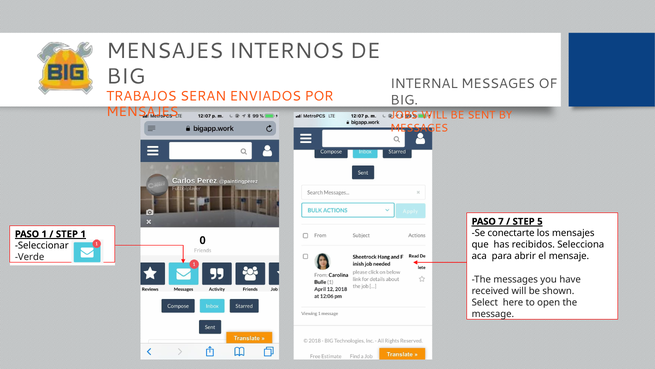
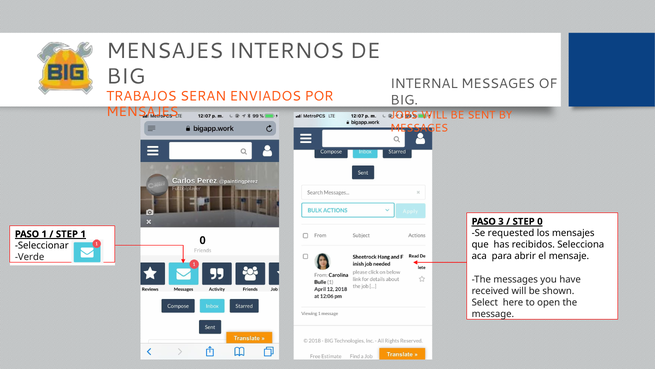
7: 7 -> 3
5: 5 -> 0
conectarte: conectarte -> requested
